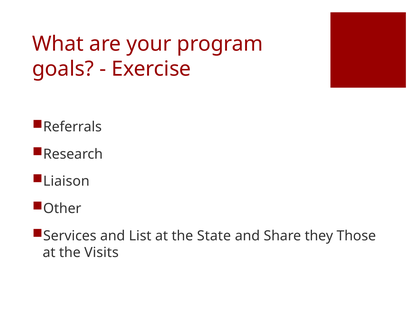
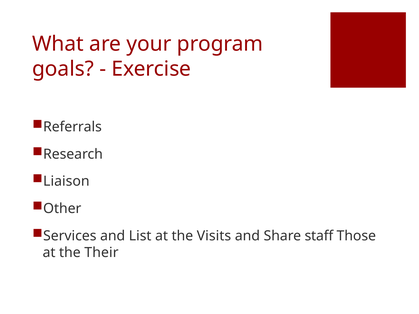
State: State -> Visits
they: they -> staff
Visits: Visits -> Their
